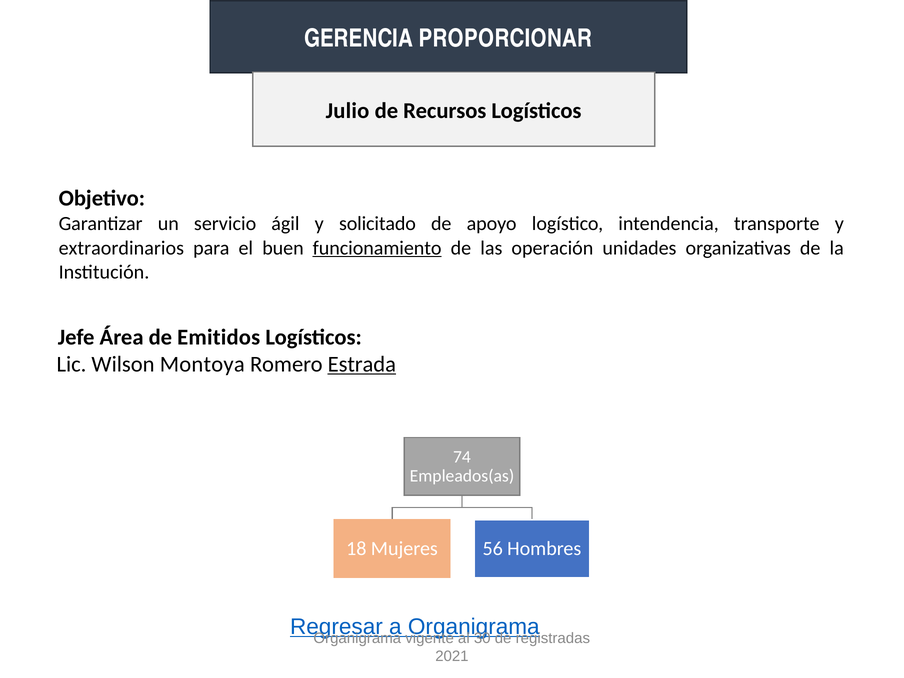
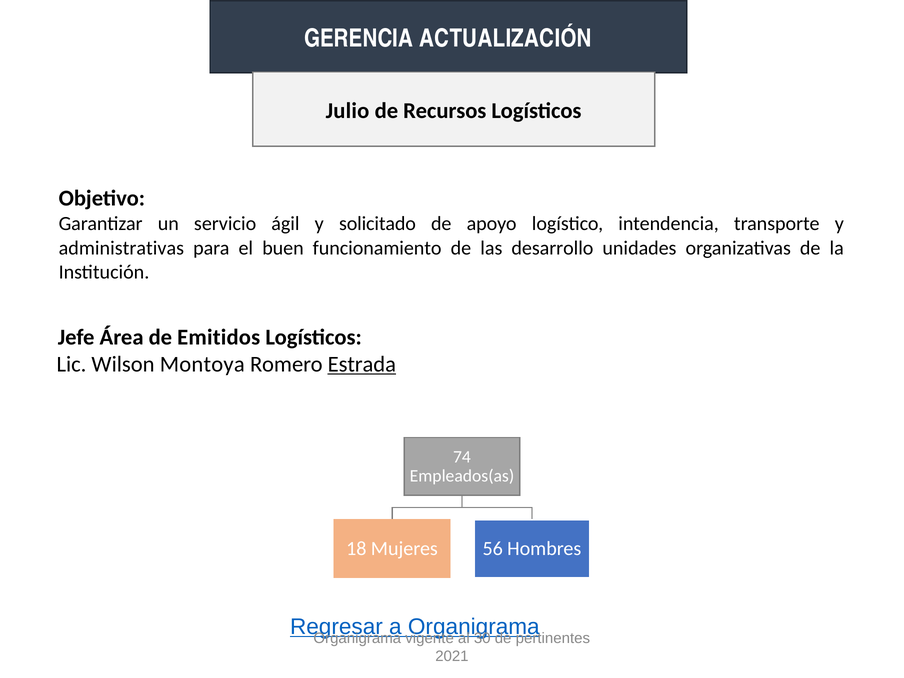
PROPORCIONAR: PROPORCIONAR -> ACTUALIZACIÓN
extraordinarios: extraordinarios -> administrativas
funcionamiento underline: present -> none
operación: operación -> desarrollo
registradas: registradas -> pertinentes
